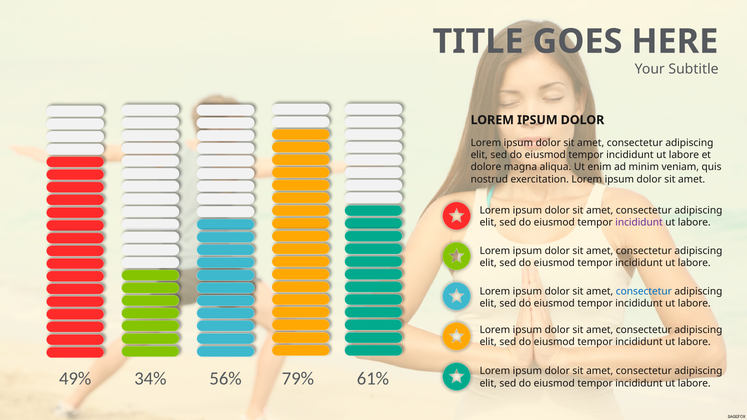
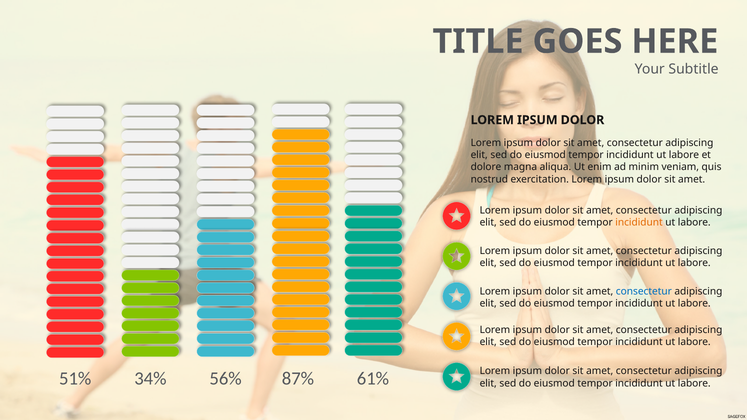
incididunt at (639, 223) colour: purple -> orange
49%: 49% -> 51%
79%: 79% -> 87%
